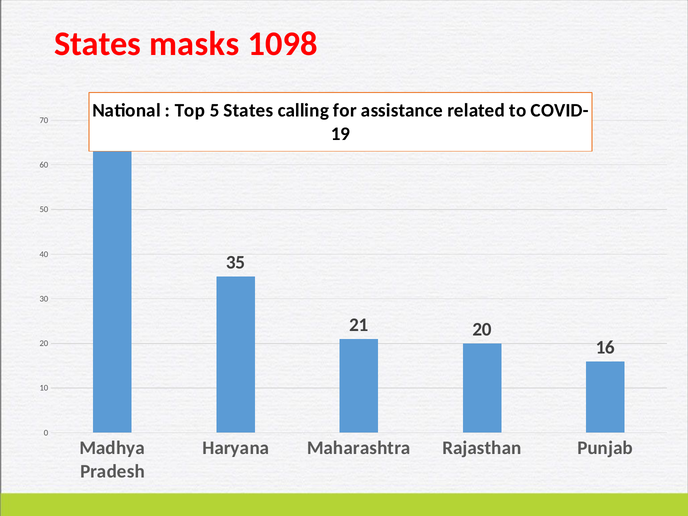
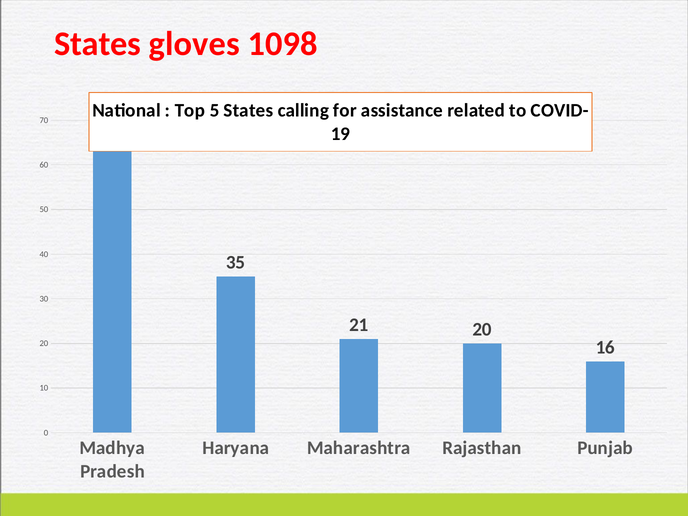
masks: masks -> gloves
